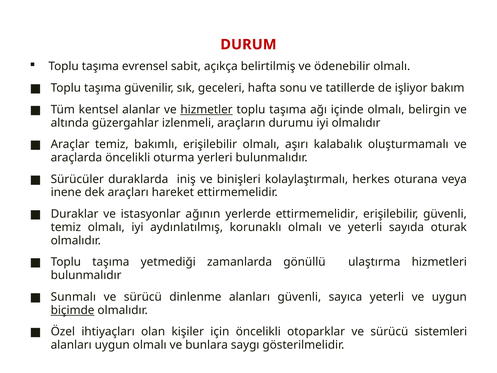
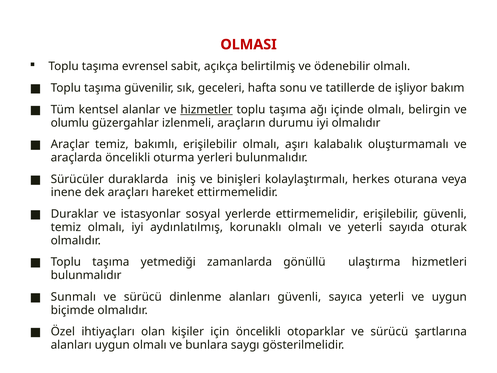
DURUM: DURUM -> OLMASI
altında: altında -> olumlu
ağının: ağının -> sosyal
biçimde underline: present -> none
sistemleri: sistemleri -> şartlarına
